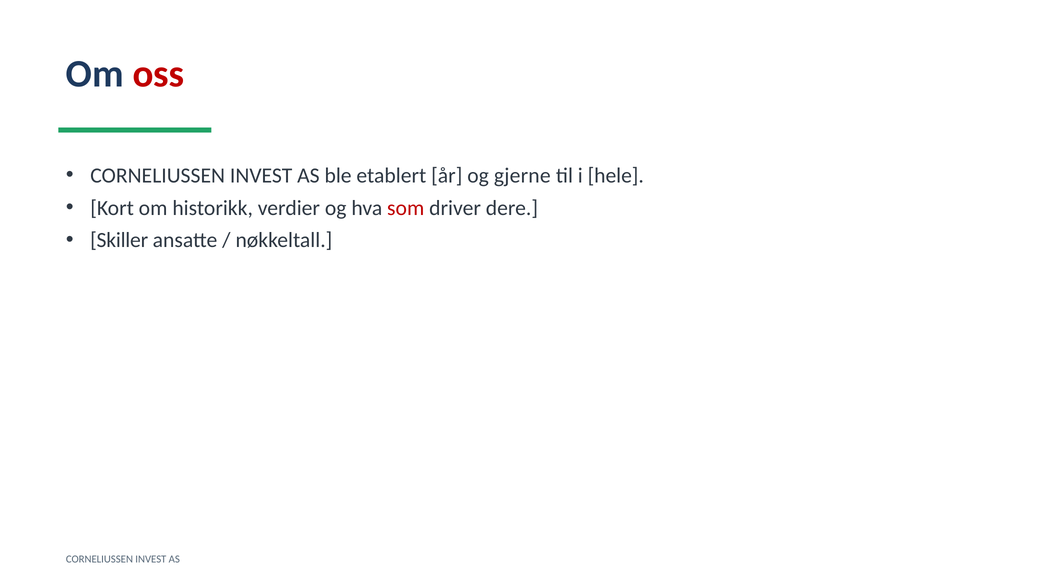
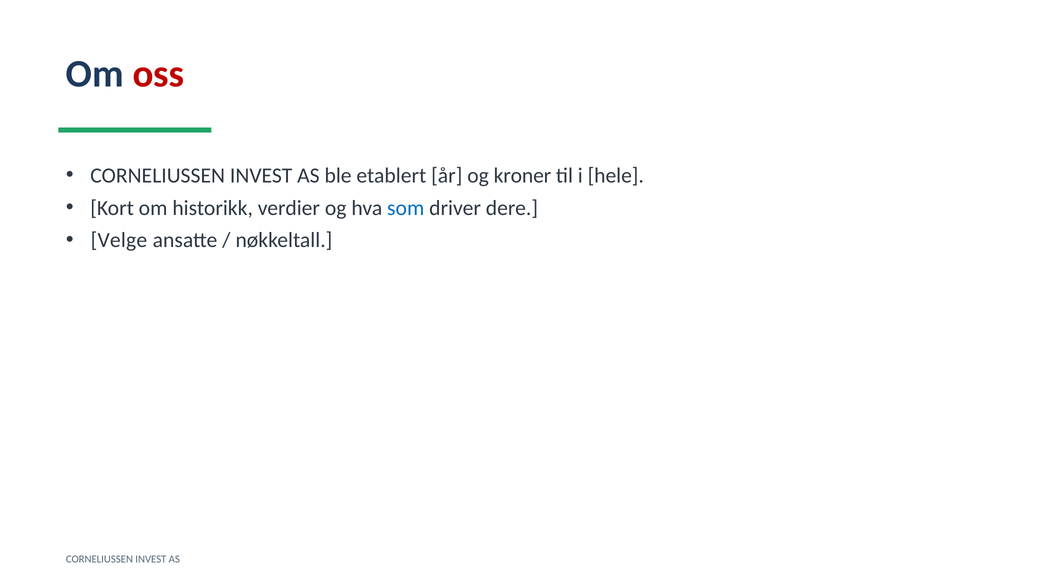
gjerne: gjerne -> kroner
som colour: red -> blue
Skiller: Skiller -> Velge
